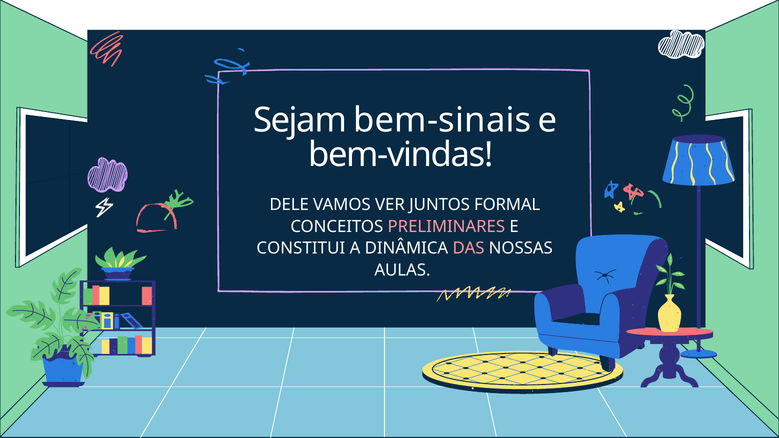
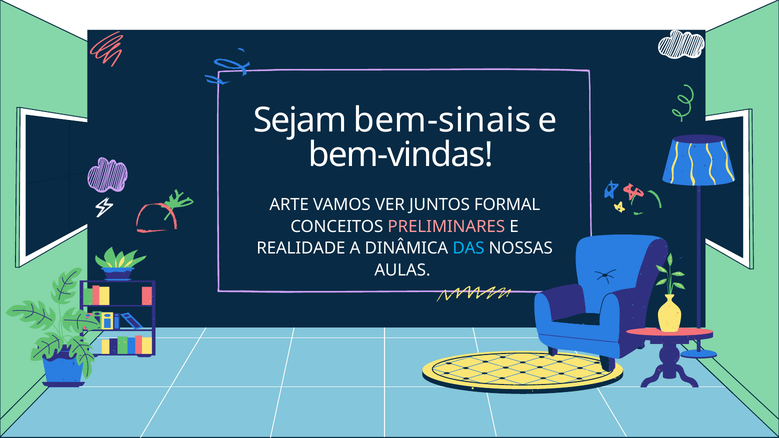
DELE: DELE -> ARTE
CONSTITUI: CONSTITUI -> REALIDADE
DAS colour: pink -> light blue
